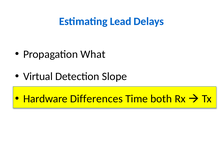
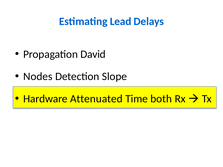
What: What -> David
Virtual: Virtual -> Nodes
Differences: Differences -> Attenuated
